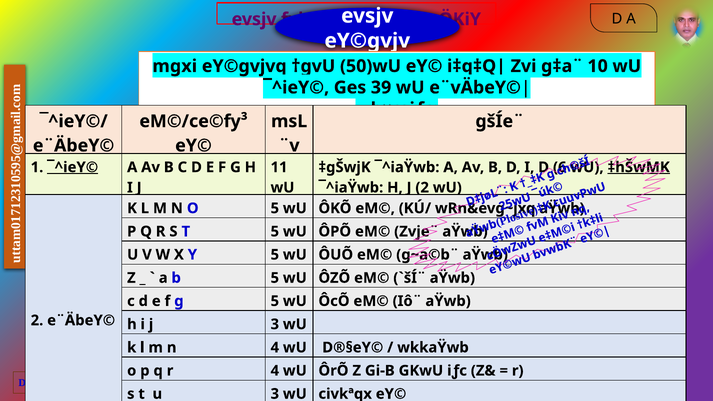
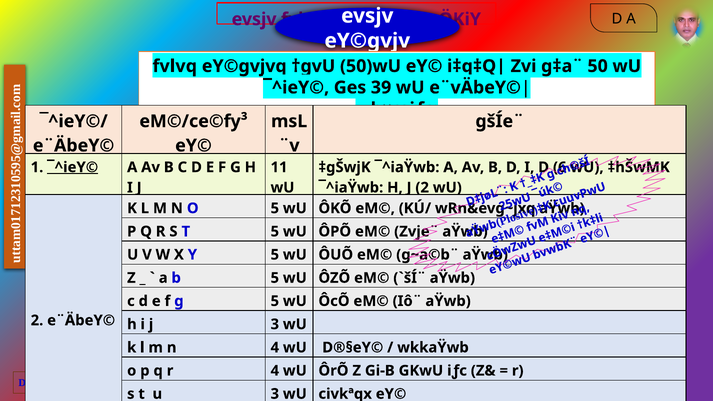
mgxi: mgxi -> fvlvq
g‡a¨ 10: 10 -> 50
‡hŠwMK underline: present -> none
